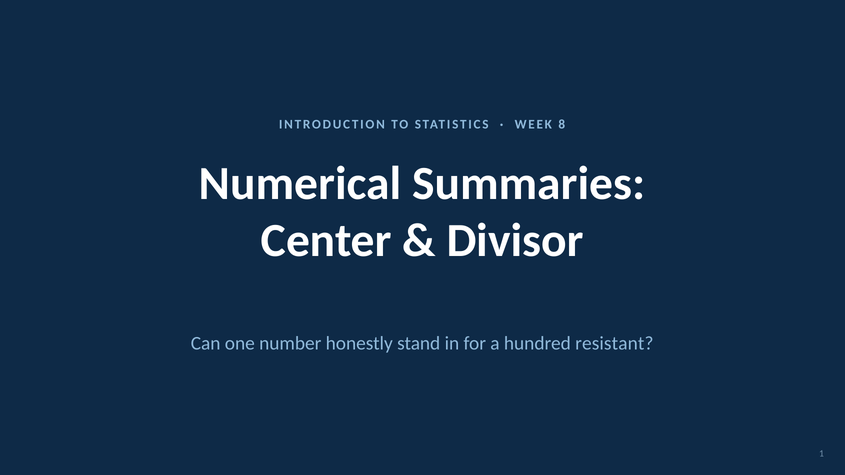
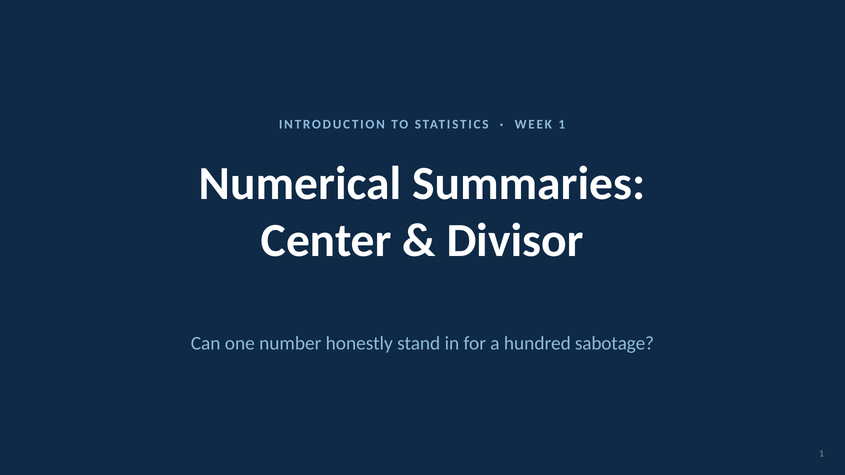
WEEK 8: 8 -> 1
resistant: resistant -> sabotage
